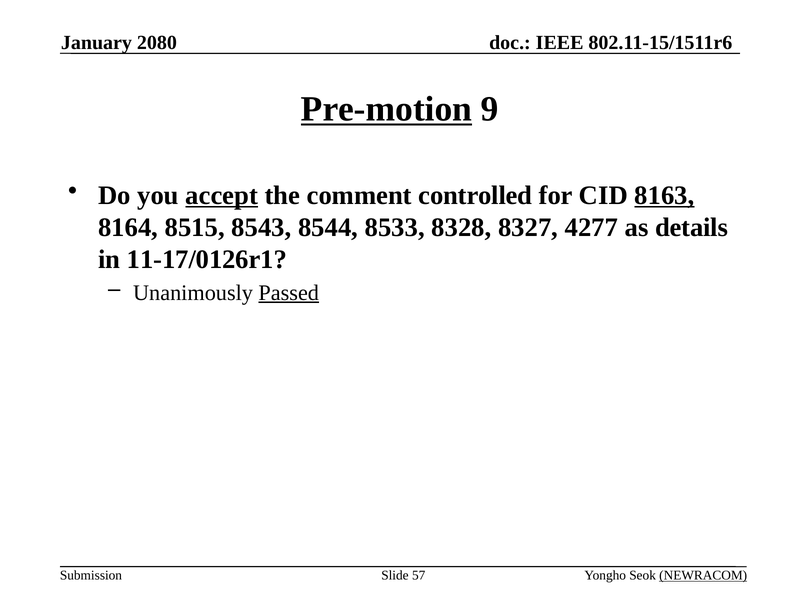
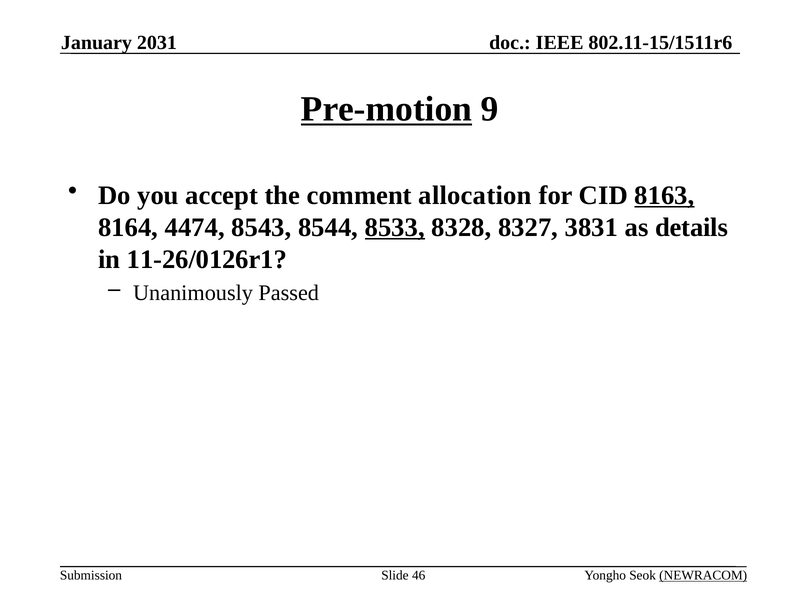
2080: 2080 -> 2031
accept underline: present -> none
controlled: controlled -> allocation
8515: 8515 -> 4474
8533 underline: none -> present
4277: 4277 -> 3831
11-17/0126r1: 11-17/0126r1 -> 11-26/0126r1
Passed underline: present -> none
57: 57 -> 46
